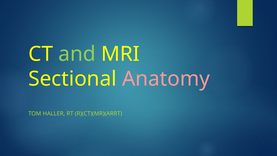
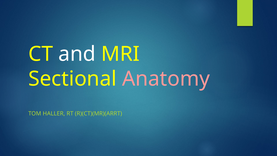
and colour: light green -> white
